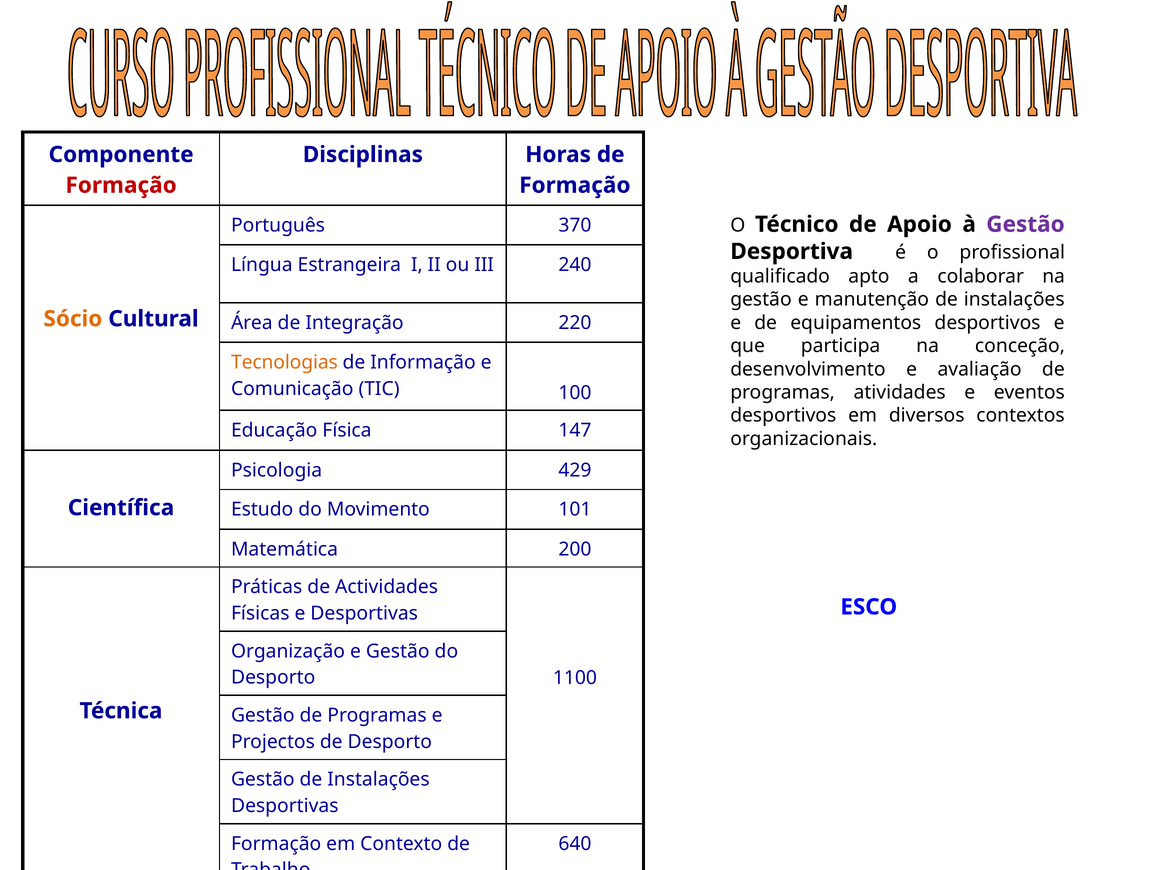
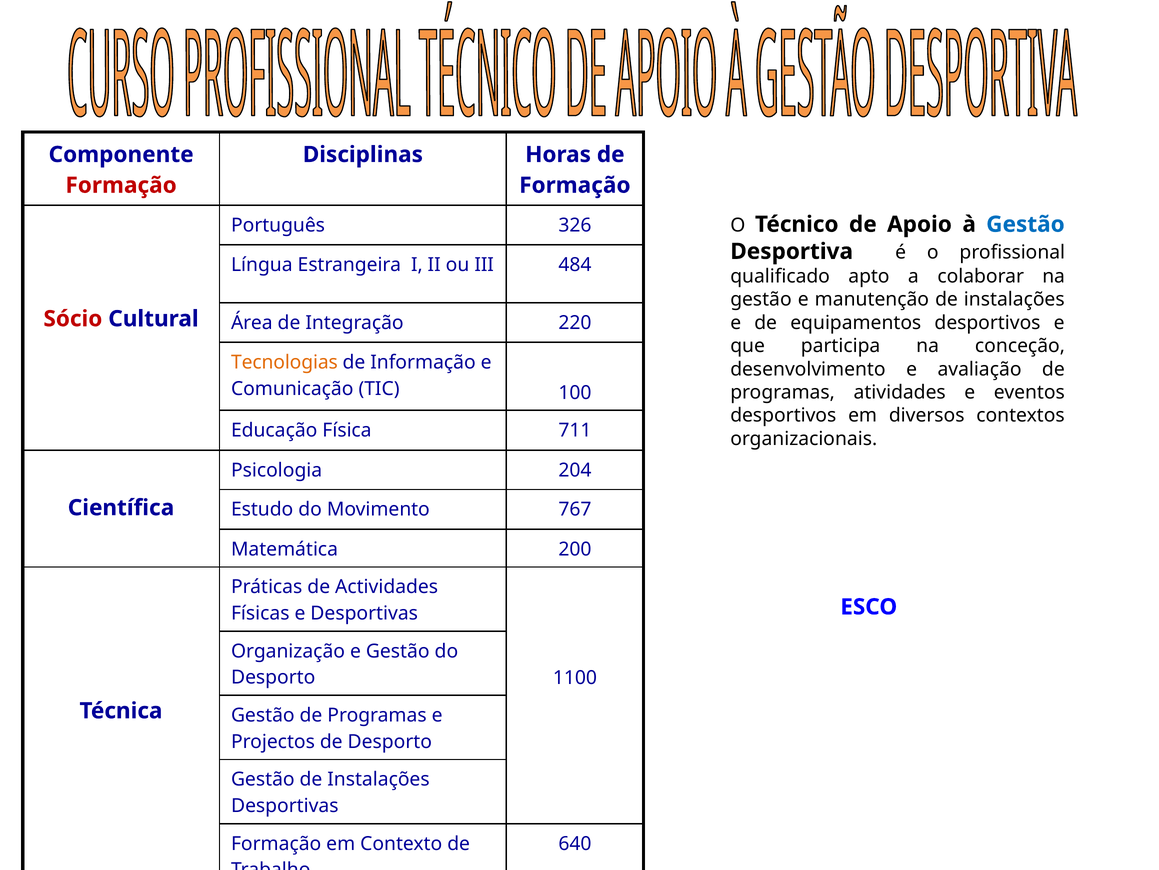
370: 370 -> 326
Gestão at (1025, 224) colour: purple -> blue
240: 240 -> 484
Sócio colour: orange -> red
147: 147 -> 711
429: 429 -> 204
101: 101 -> 767
